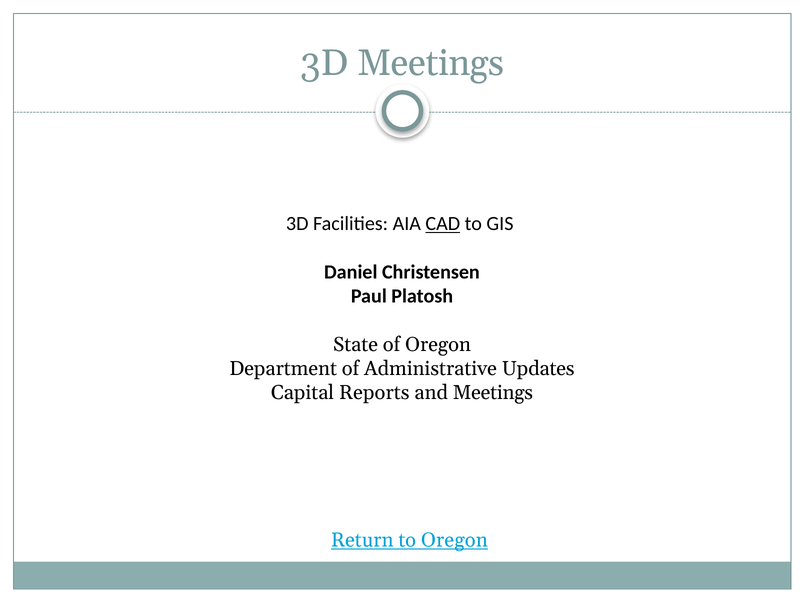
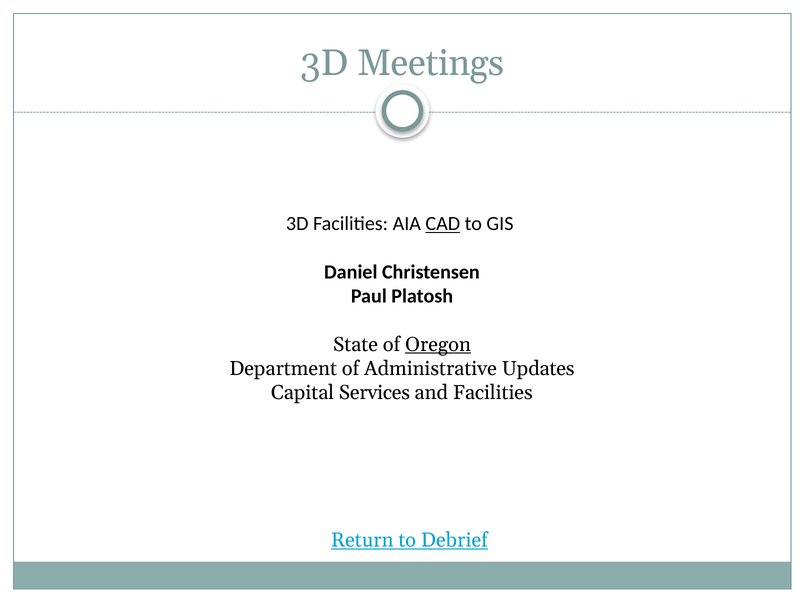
Oregon at (438, 345) underline: none -> present
Reports: Reports -> Services
and Meetings: Meetings -> Facilities
to Oregon: Oregon -> Debrief
